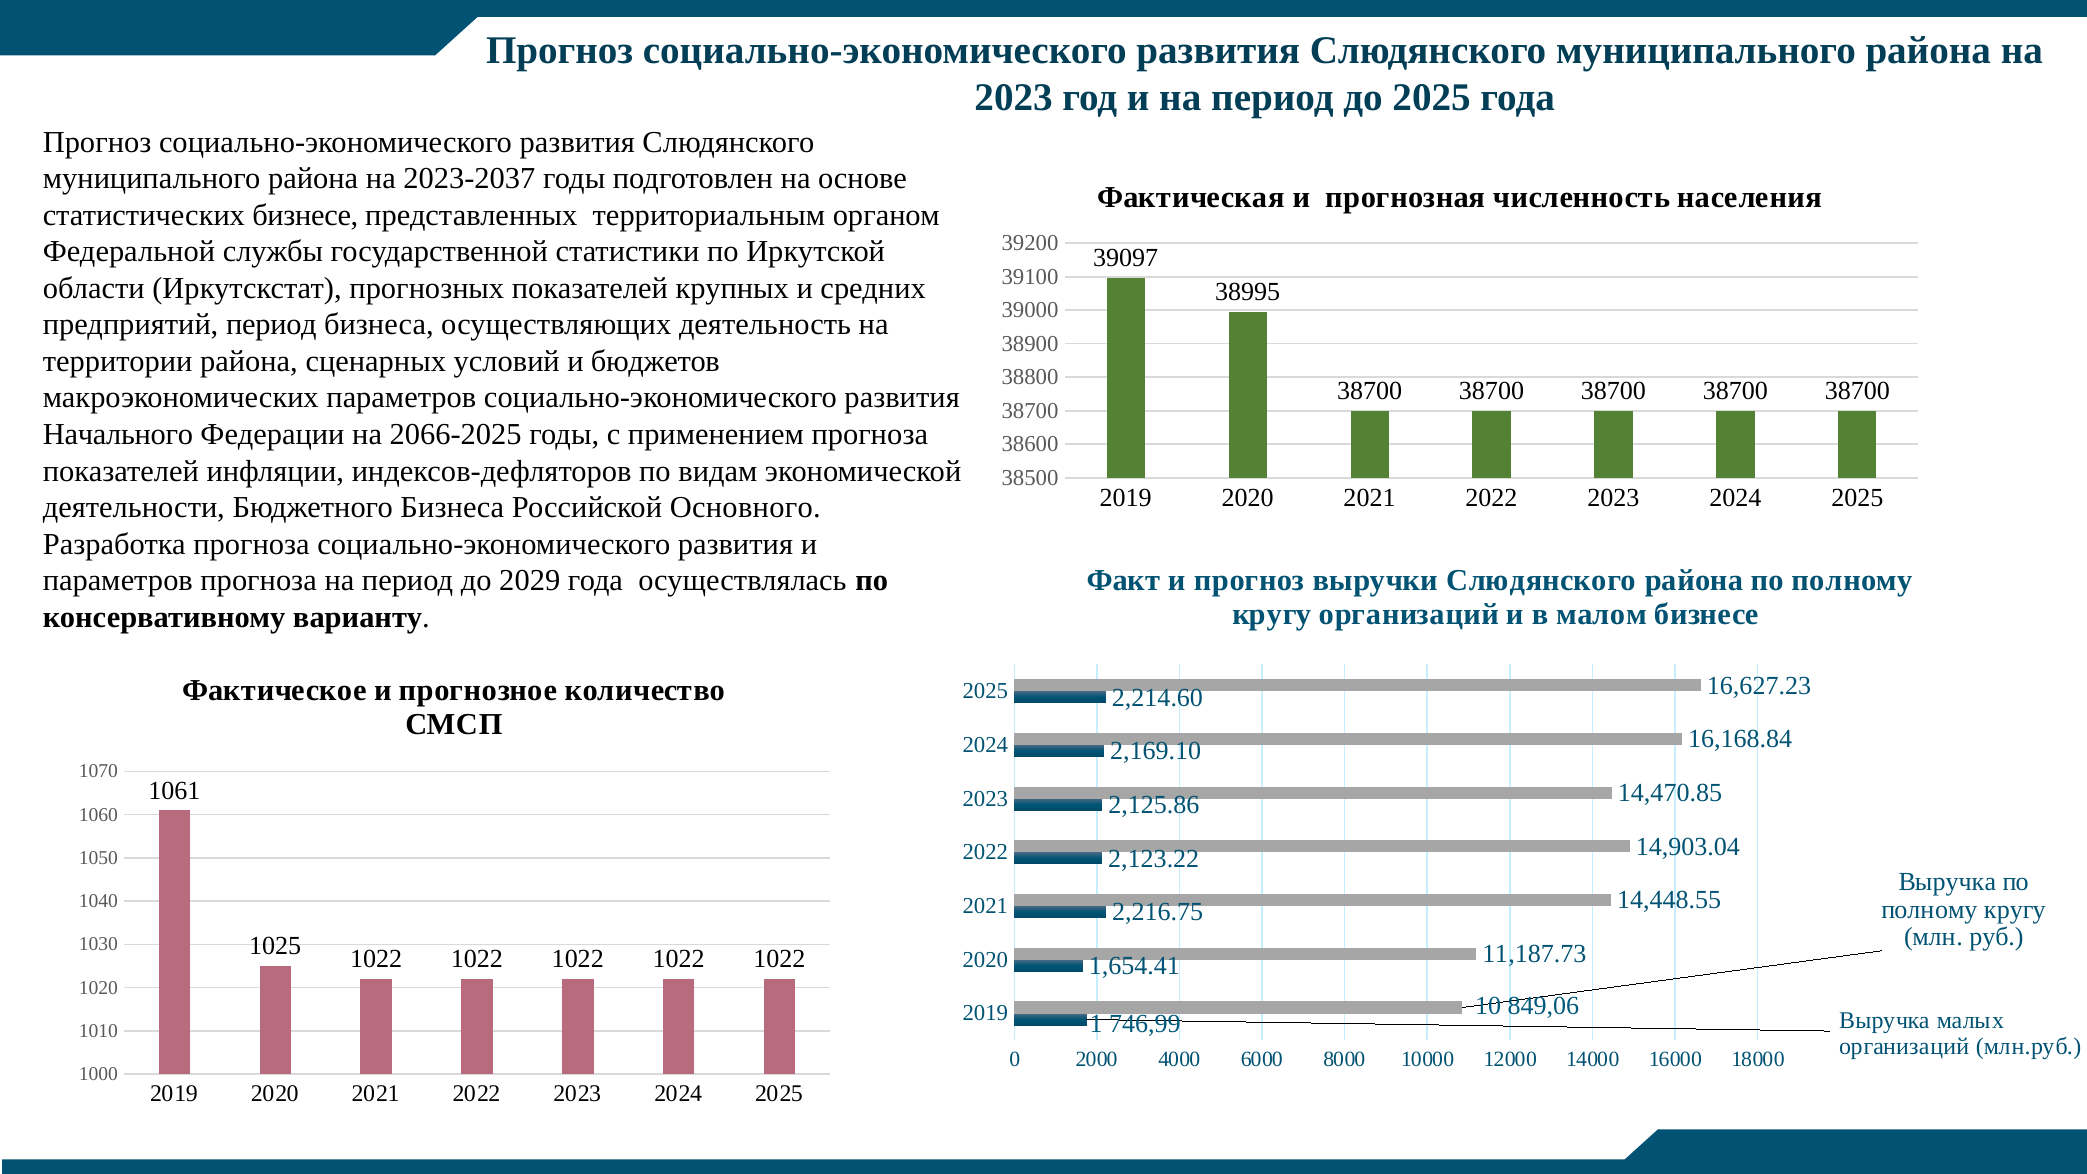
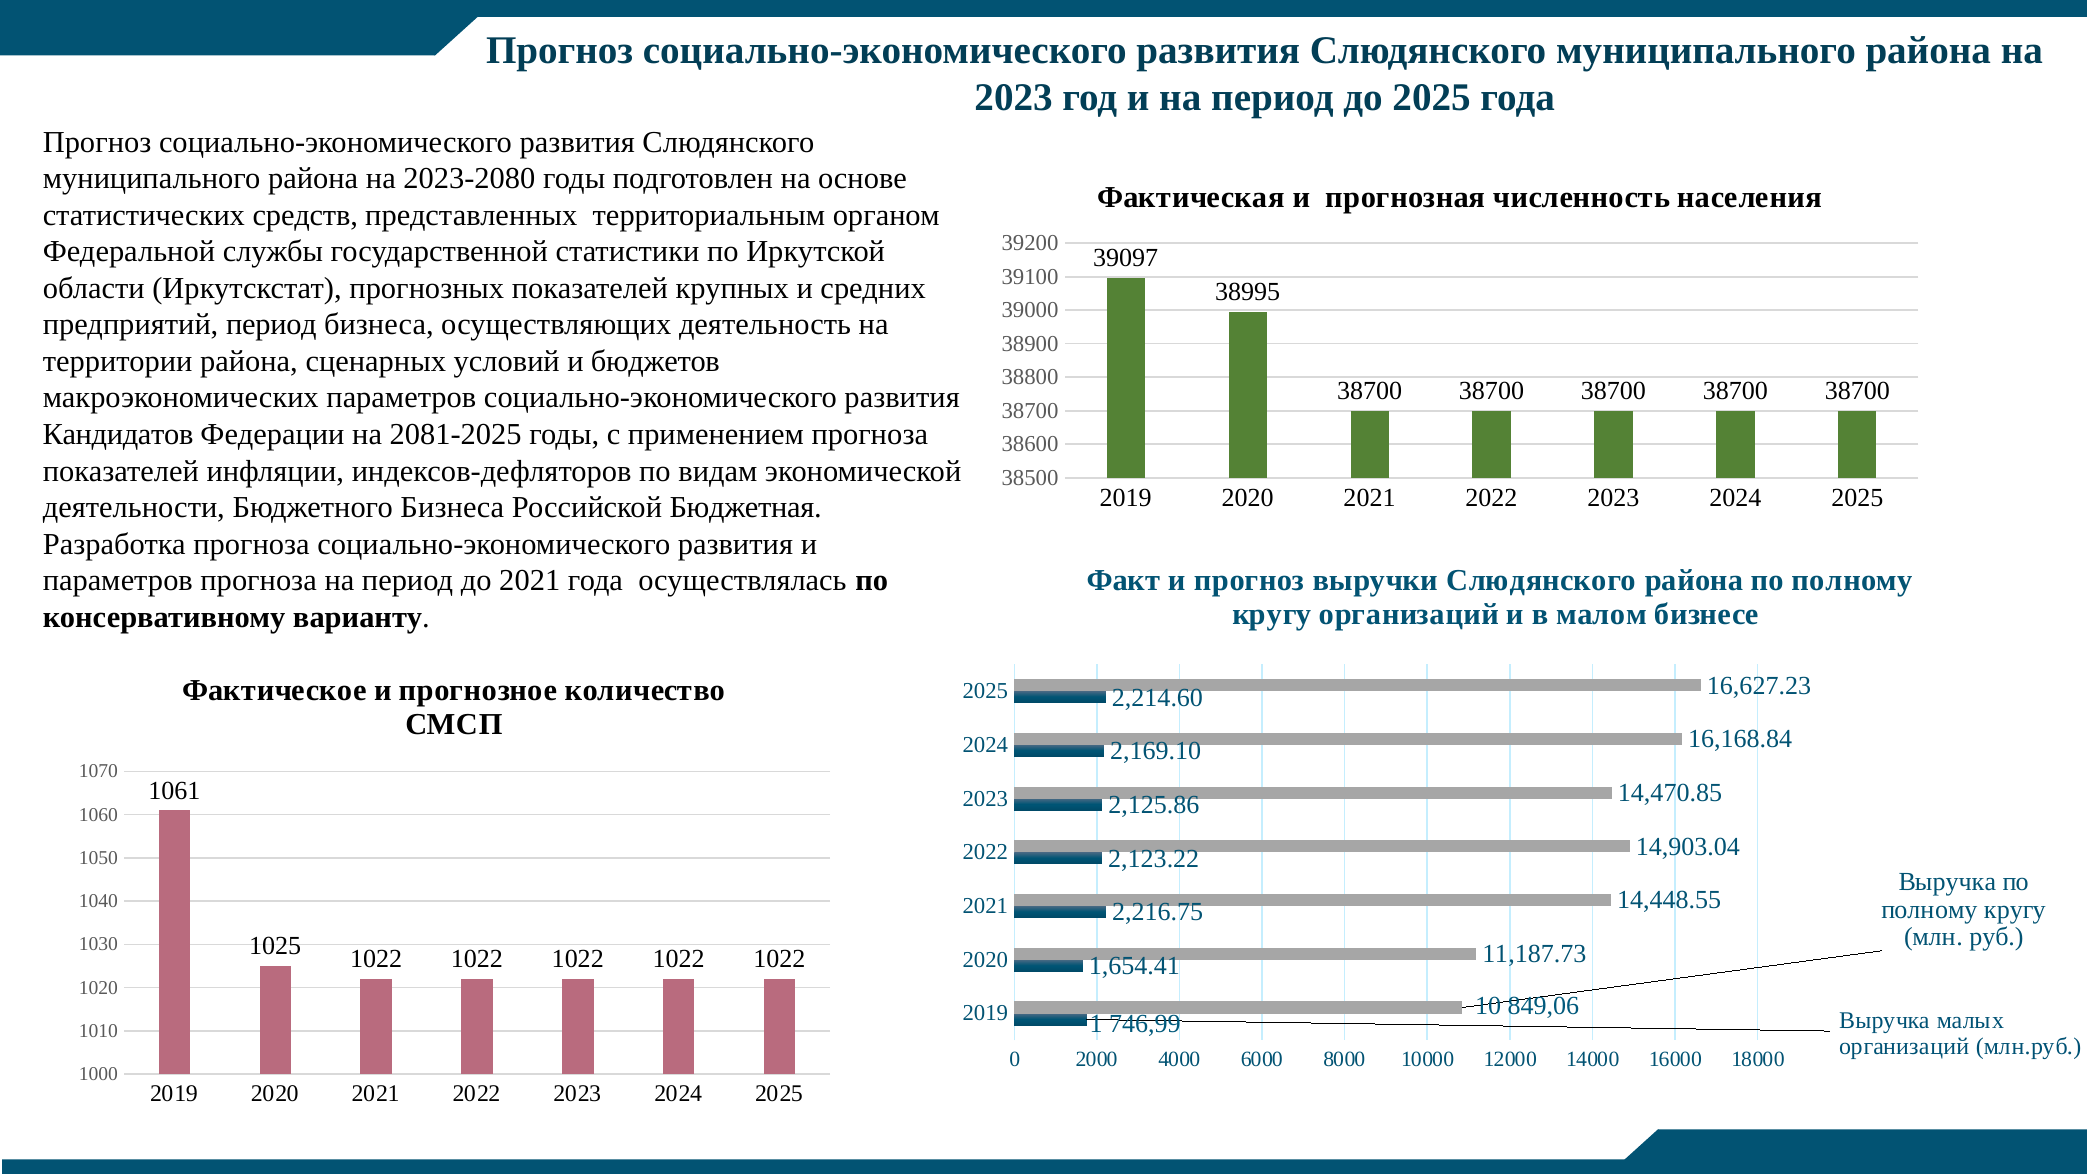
2023-2037: 2023-2037 -> 2023-2080
статистических бизнесе: бизнесе -> средств
Начального: Начального -> Кандидатов
2066-2025: 2066-2025 -> 2081-2025
Основного: Основного -> Бюджетная
до 2029: 2029 -> 2021
